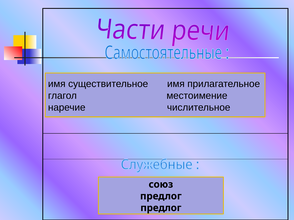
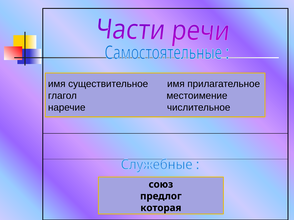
предлог at (161, 208): предлог -> которая
